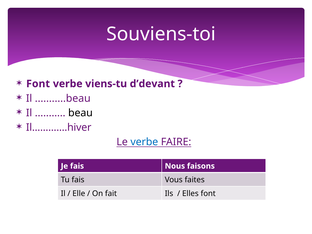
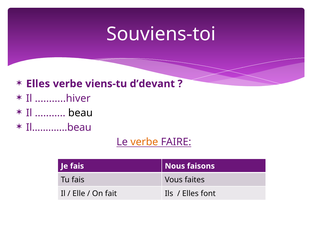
Font at (38, 84): Font -> Elles
...........beau: ...........beau -> ...........hiver
Il.............hiver: Il.............hiver -> Il.............beau
verbe at (144, 142) colour: blue -> orange
